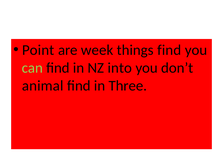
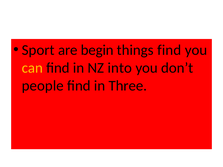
Point: Point -> Sport
week: week -> begin
can colour: light green -> yellow
animal: animal -> people
